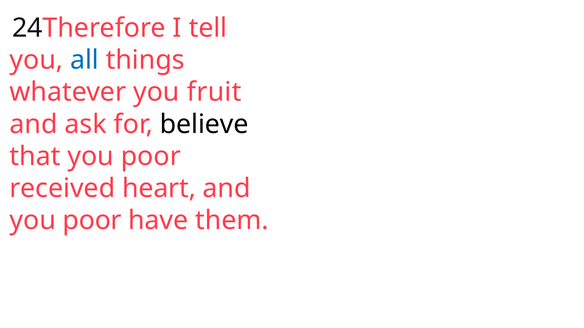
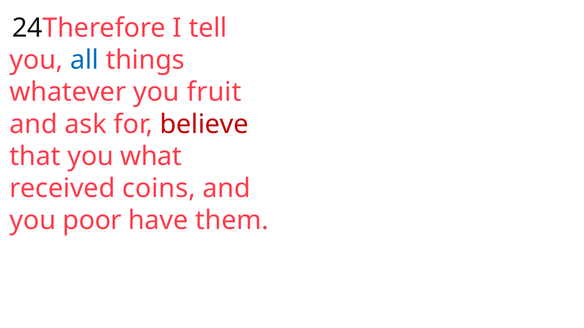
believe colour: black -> red
that you poor: poor -> what
heart: heart -> coins
